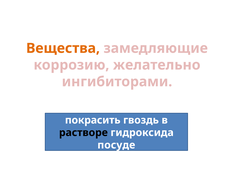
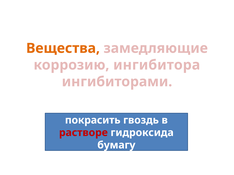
желательно: желательно -> ингибитора
растворе colour: black -> red
посуде: посуде -> бумагу
